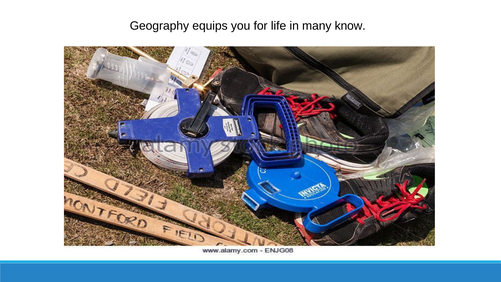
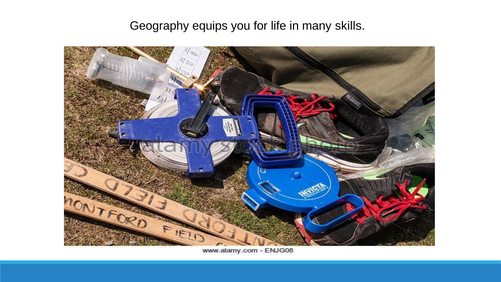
know: know -> skills
